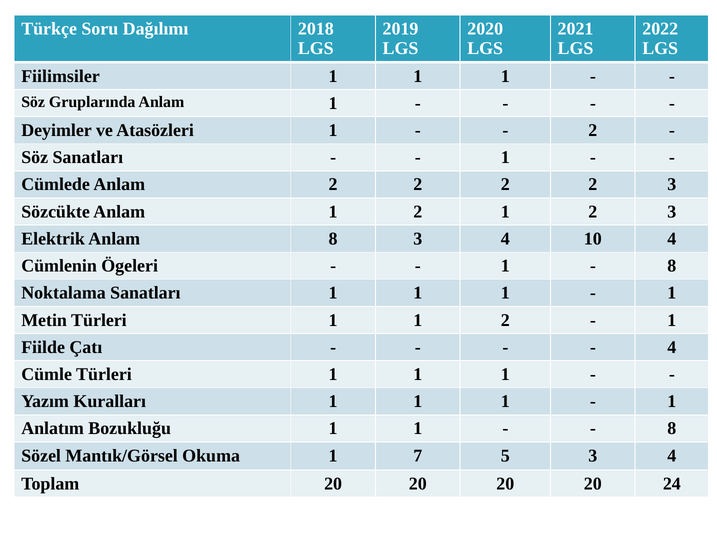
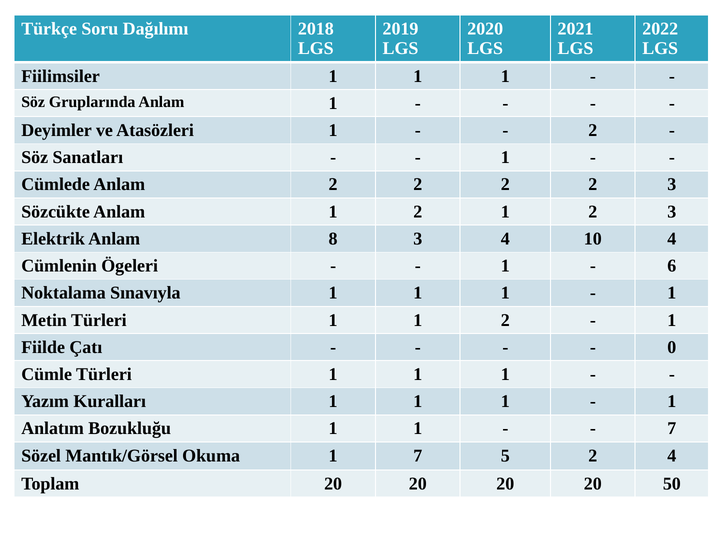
8 at (672, 266): 8 -> 6
Noktalama Sanatları: Sanatları -> Sınavıyla
4 at (672, 347): 4 -> 0
8 at (672, 428): 8 -> 7
5 3: 3 -> 2
24: 24 -> 50
